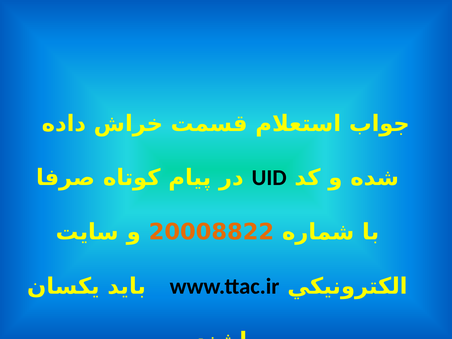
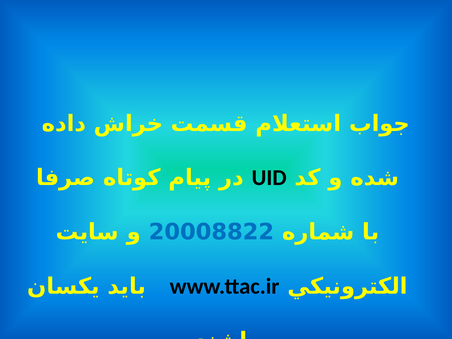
20008822 colour: orange -> blue
